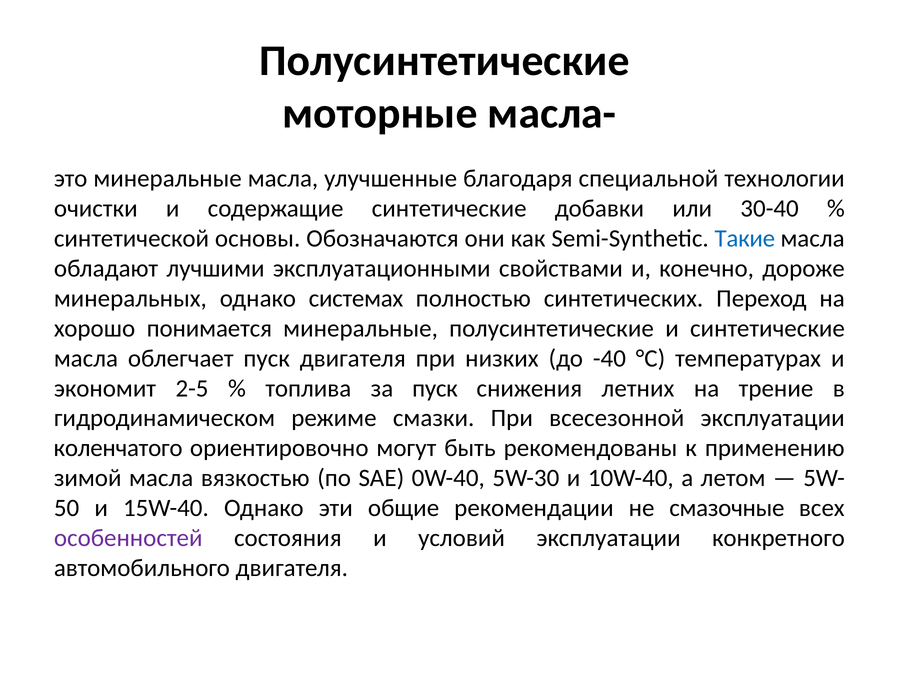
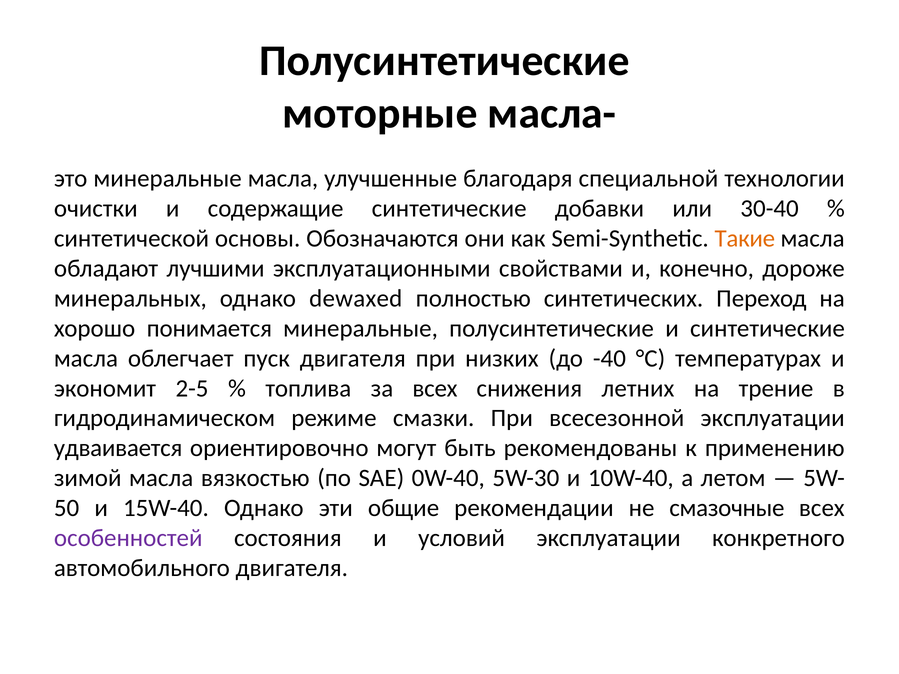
Такие colour: blue -> orange
системах: системах -> dewaxed
за пуск: пуск -> всех
коленчатого: коленчатого -> удваивается
